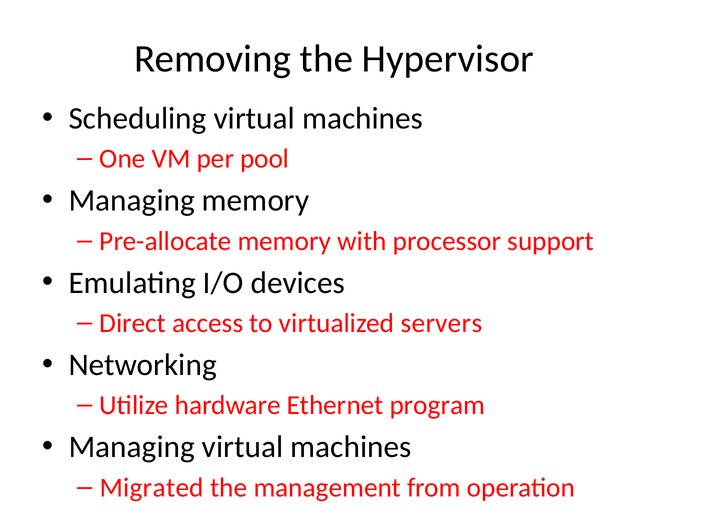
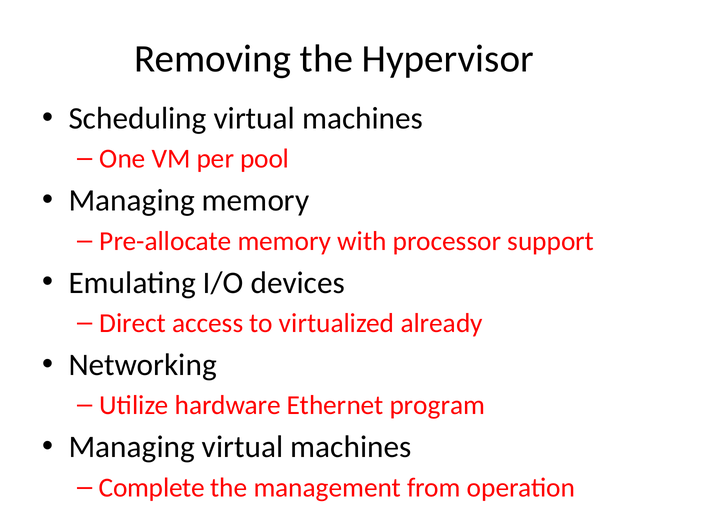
servers: servers -> already
Migrated: Migrated -> Complete
